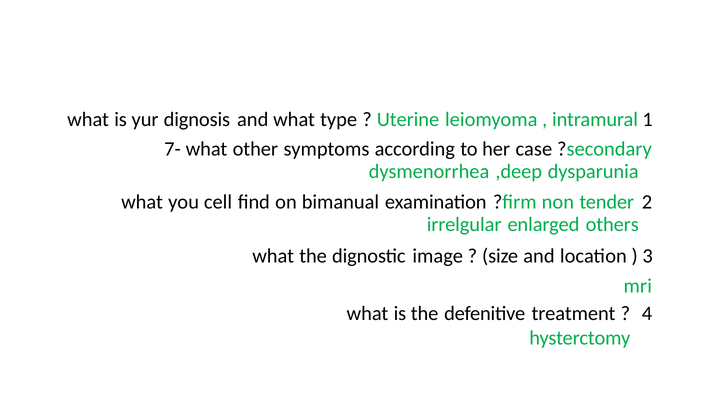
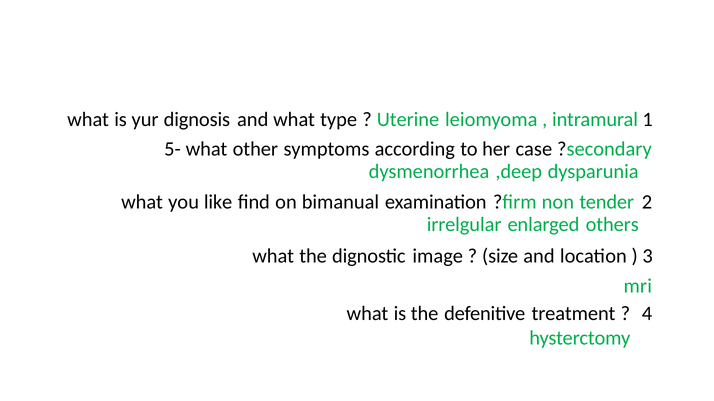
7-: 7- -> 5-
cell: cell -> like
